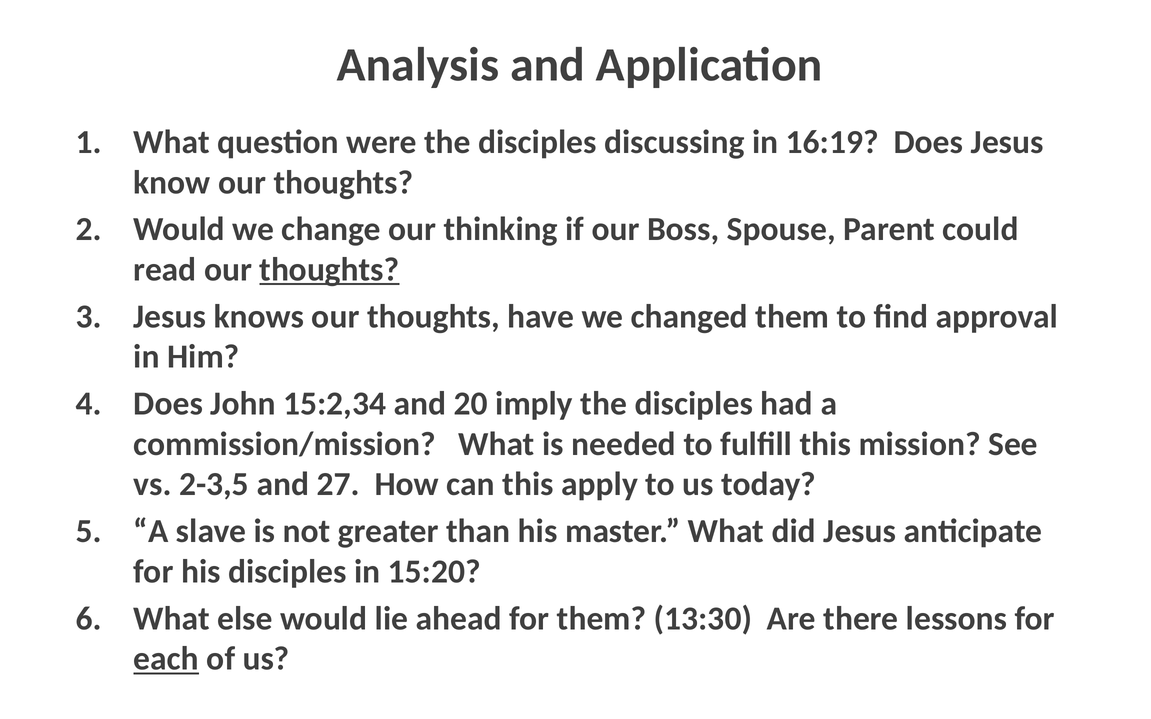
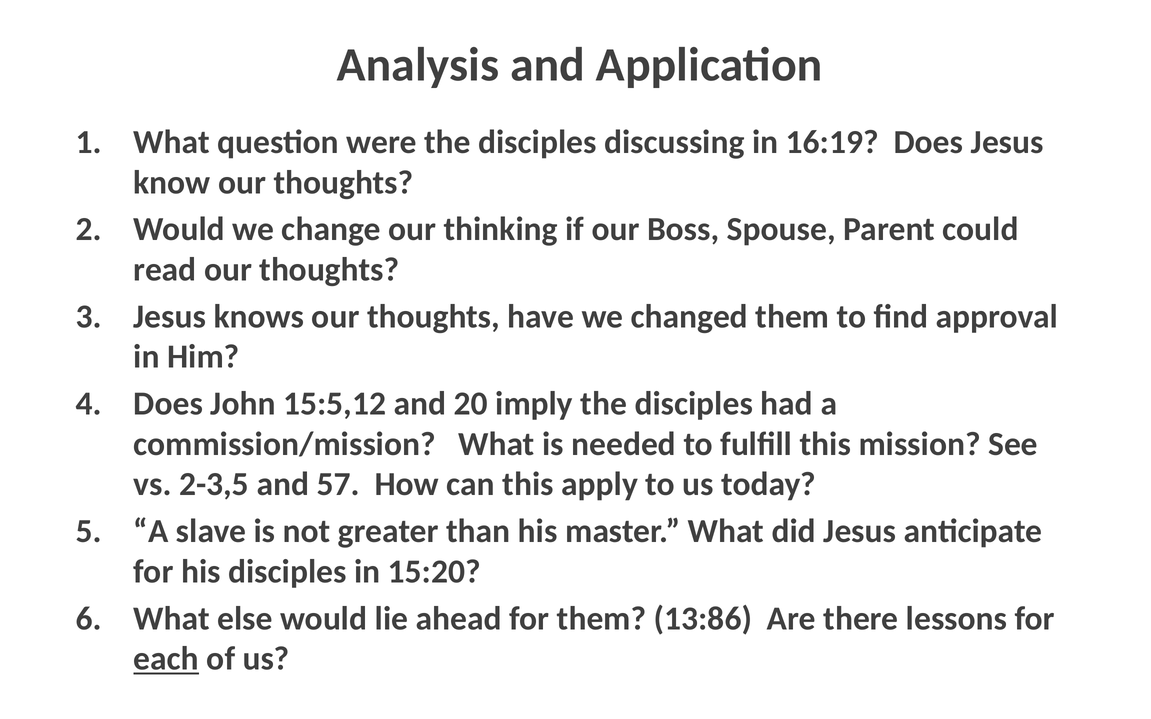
thoughts at (329, 270) underline: present -> none
15:2,34: 15:2,34 -> 15:5,12
27: 27 -> 57
13:30: 13:30 -> 13:86
